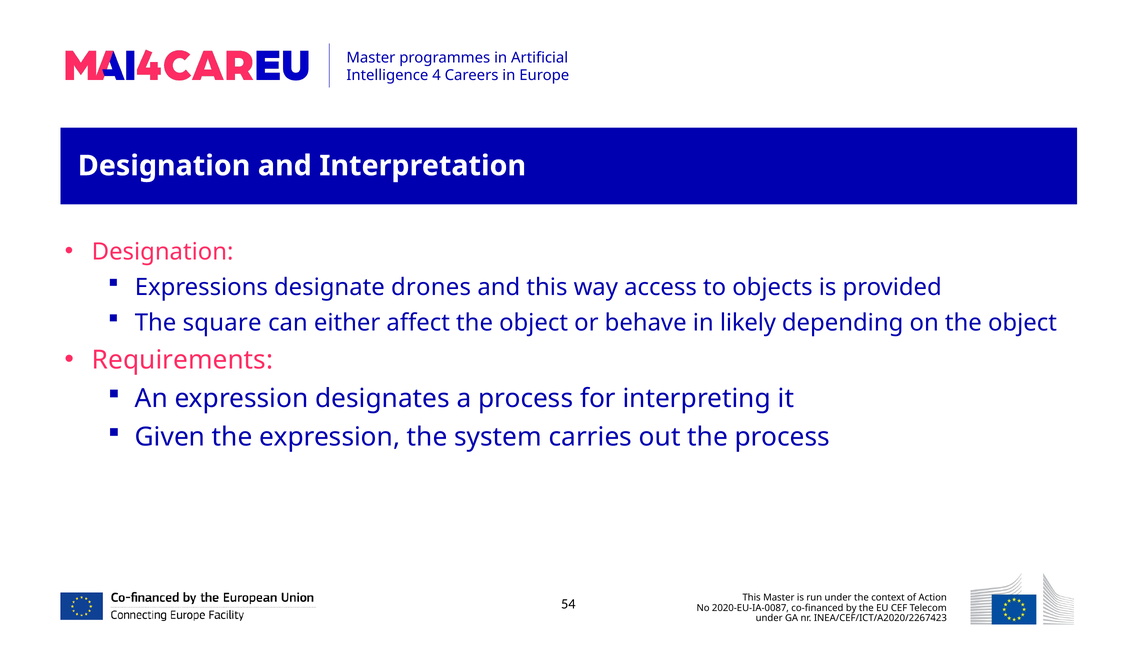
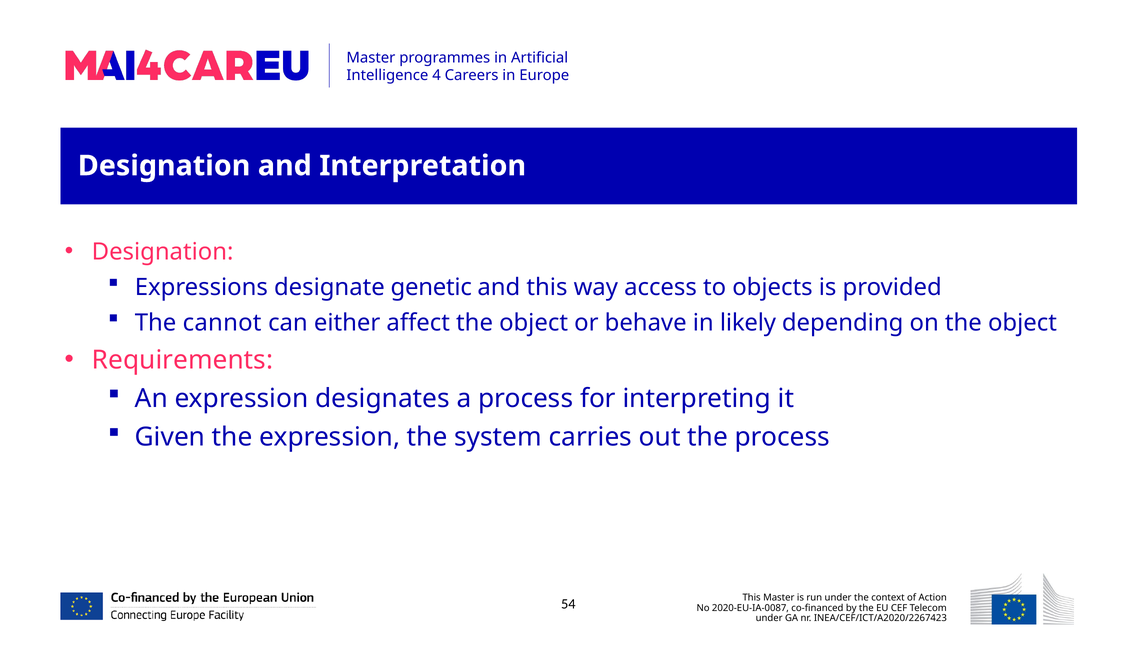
drones: drones -> genetic
square: square -> cannot
